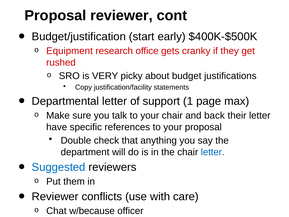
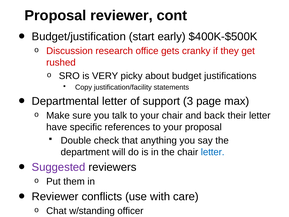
Equipment: Equipment -> Discussion
1: 1 -> 3
Suggested colour: blue -> purple
w/because: w/because -> w/standing
